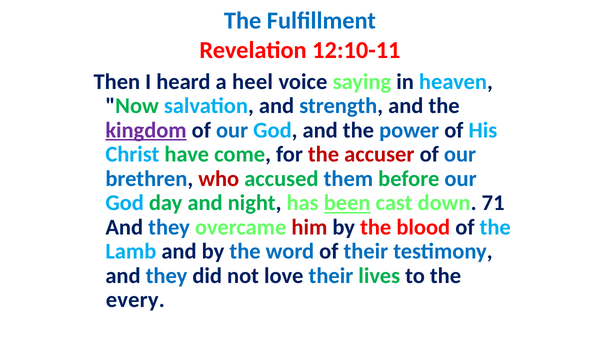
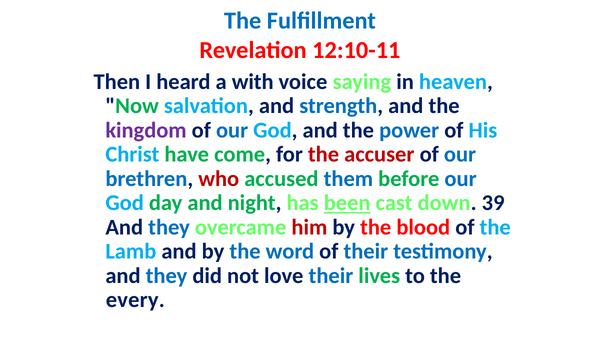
heel: heel -> with
kingdom underline: present -> none
71: 71 -> 39
